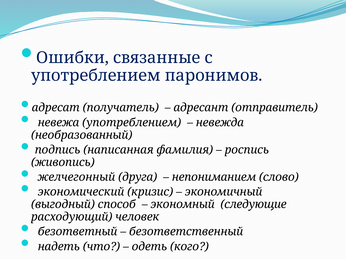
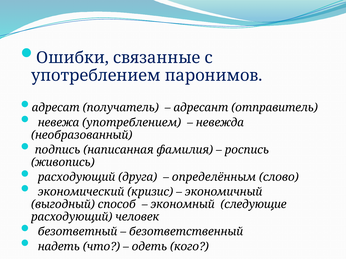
желчегонный at (76, 177): желчегонный -> расходующий
непониманием: непониманием -> определённым
